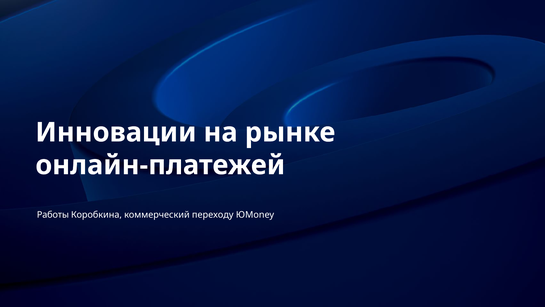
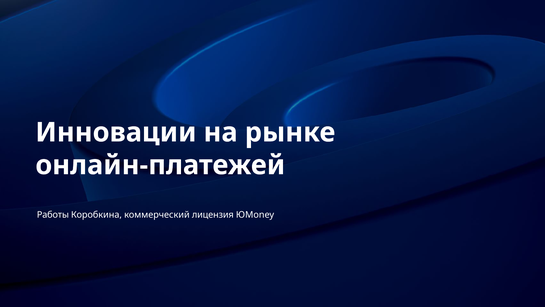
переходу: переходу -> лицензия
